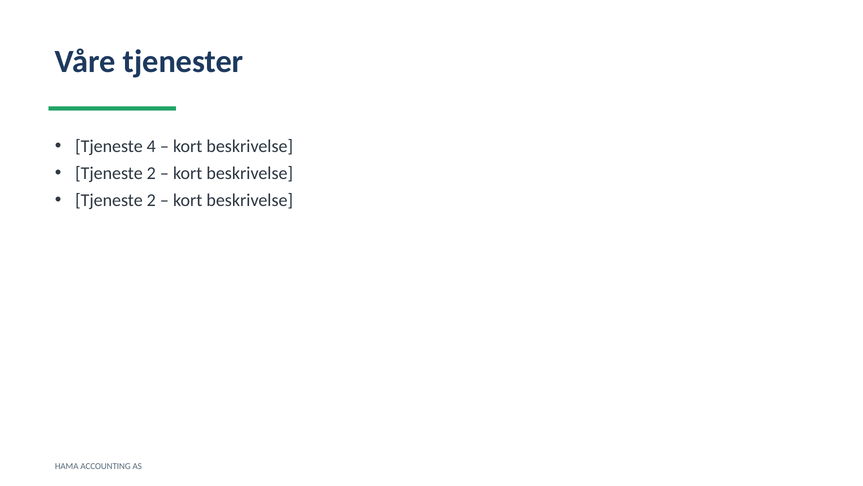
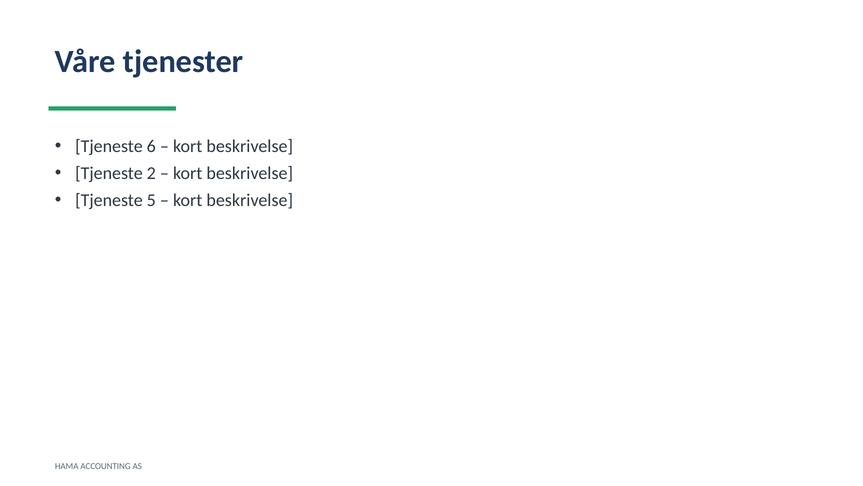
4: 4 -> 6
2 at (151, 200): 2 -> 5
